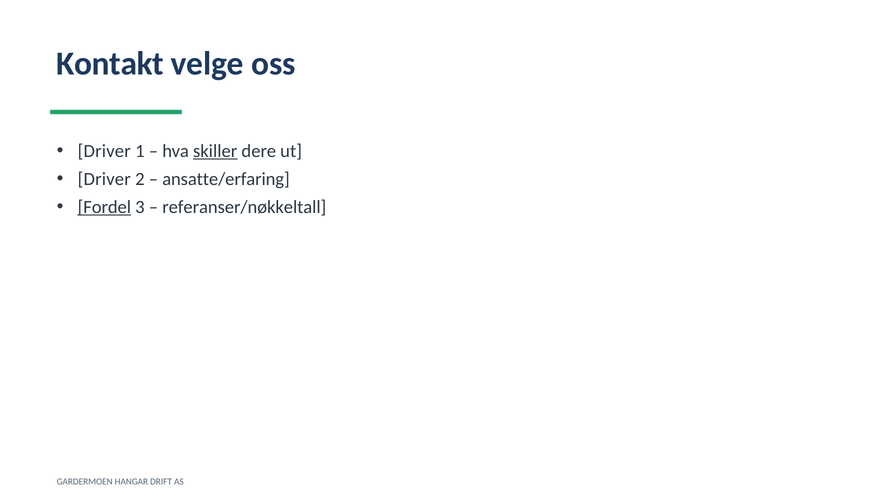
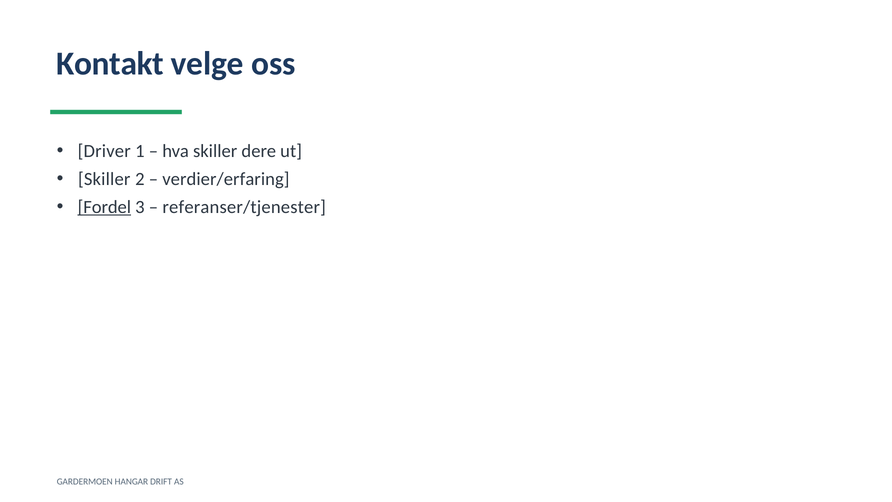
skiller at (215, 151) underline: present -> none
Driver at (104, 179): Driver -> Skiller
ansatte/erfaring: ansatte/erfaring -> verdier/erfaring
referanser/nøkkeltall: referanser/nøkkeltall -> referanser/tjenester
